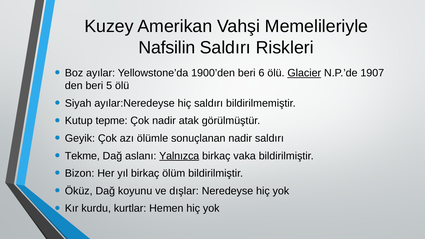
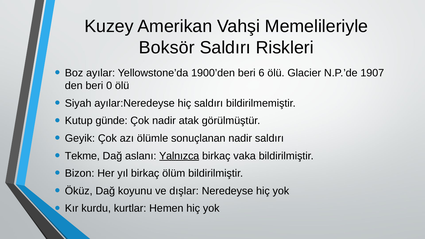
Nafsilin: Nafsilin -> Boksör
Glacier underline: present -> none
5: 5 -> 0
tepme: tepme -> günde
